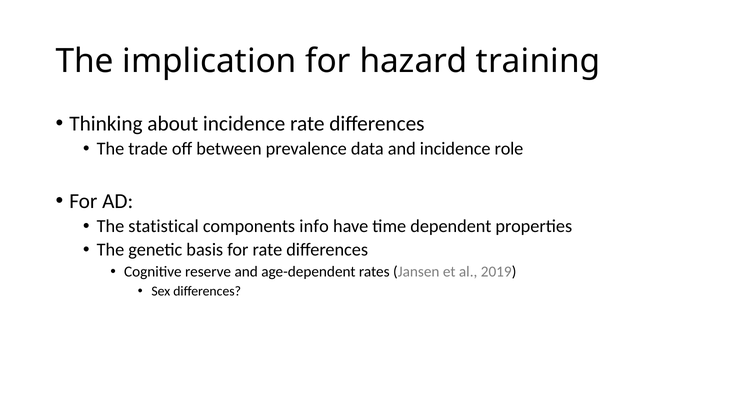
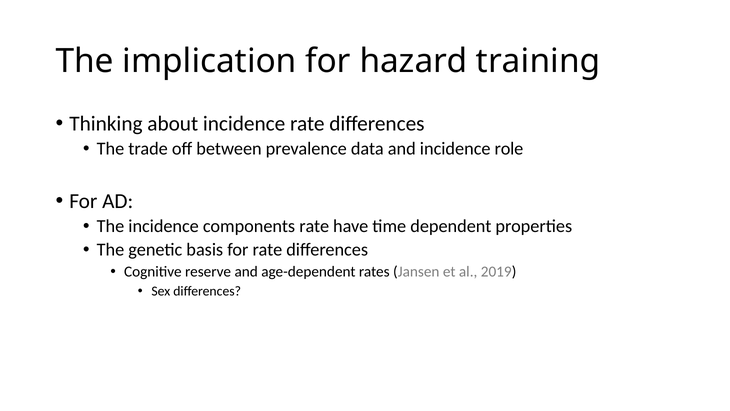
The statistical: statistical -> incidence
components info: info -> rate
